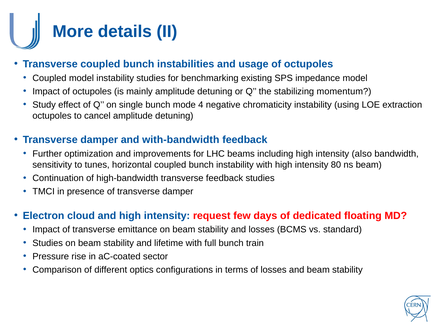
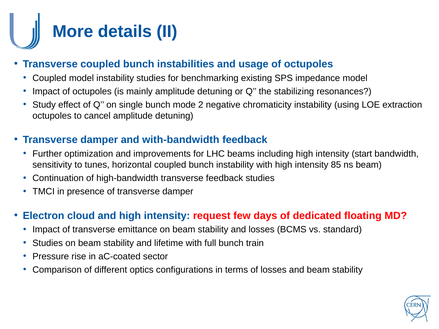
momentum: momentum -> resonances
4: 4 -> 2
also: also -> start
80: 80 -> 85
